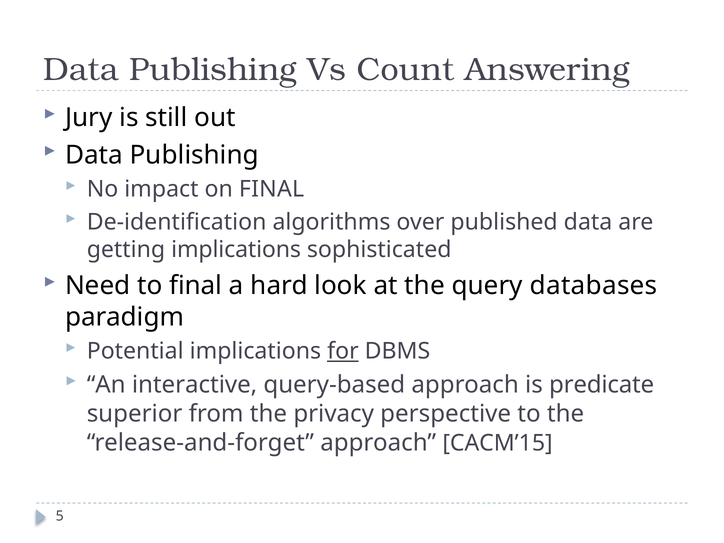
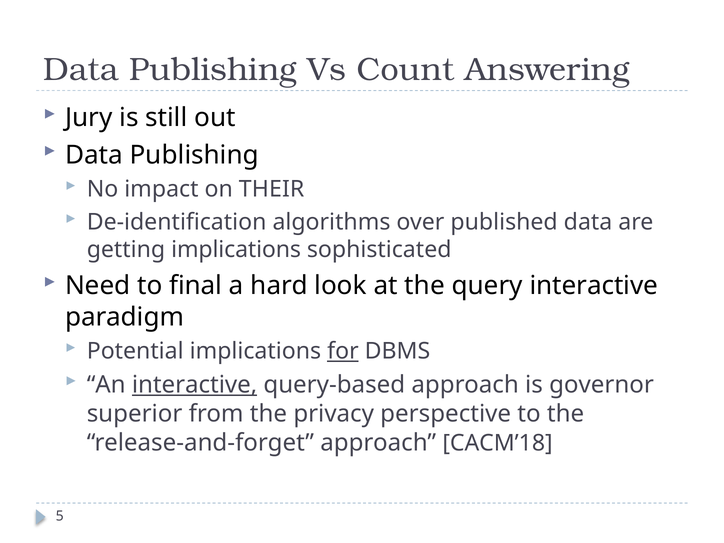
on FINAL: FINAL -> THEIR
query databases: databases -> interactive
interactive at (195, 385) underline: none -> present
predicate: predicate -> governor
CACM’15: CACM’15 -> CACM’18
